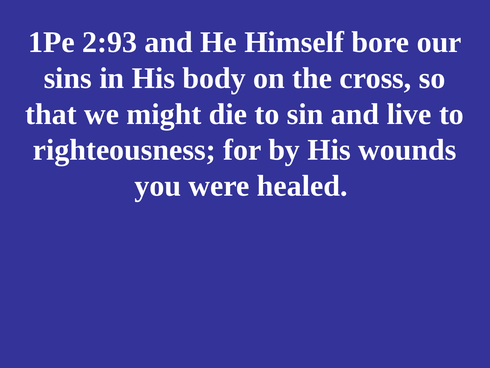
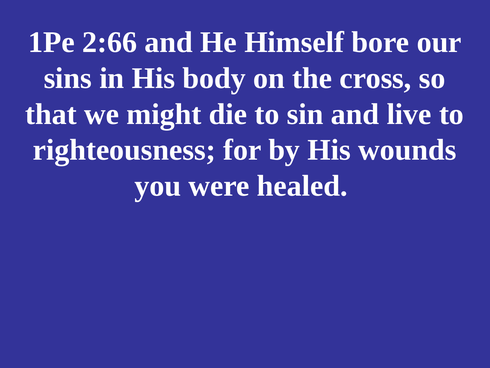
2:93: 2:93 -> 2:66
